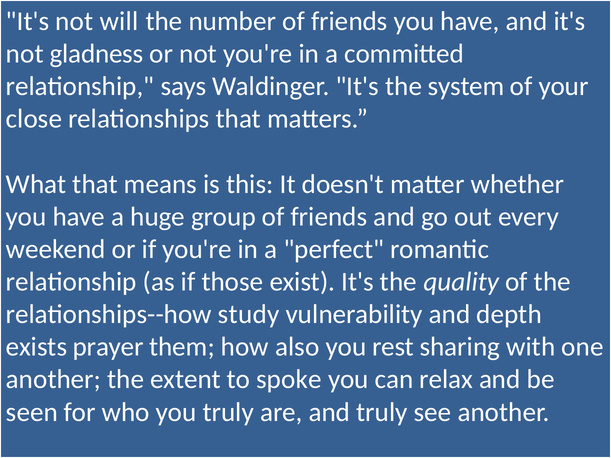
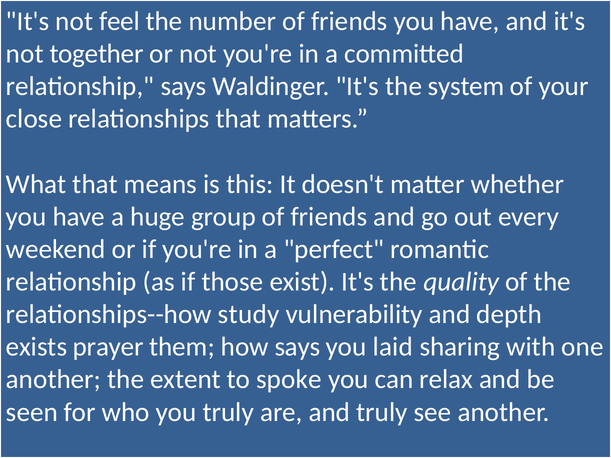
will: will -> feel
gladness: gladness -> together
how also: also -> says
rest: rest -> laid
